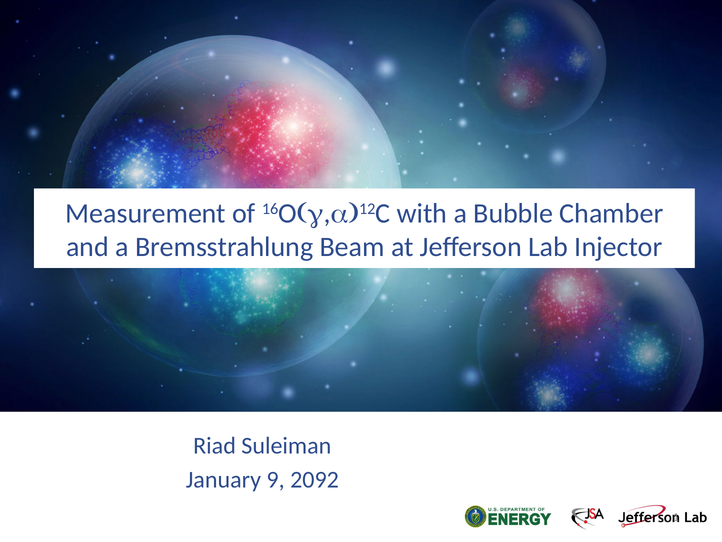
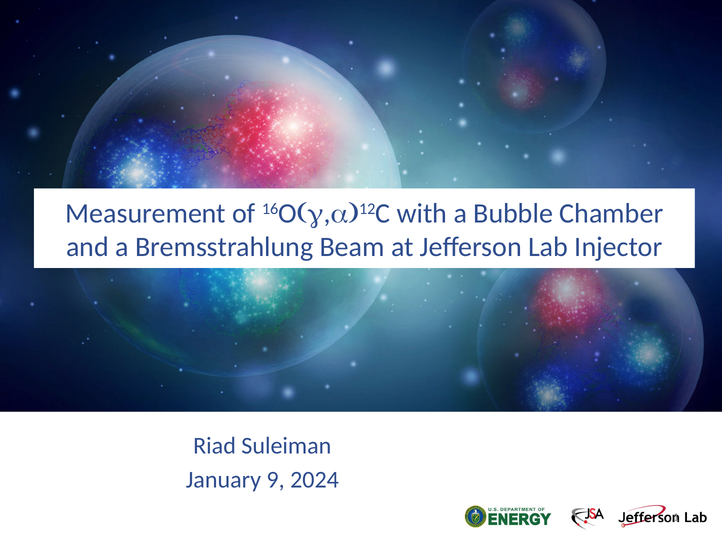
2092: 2092 -> 2024
